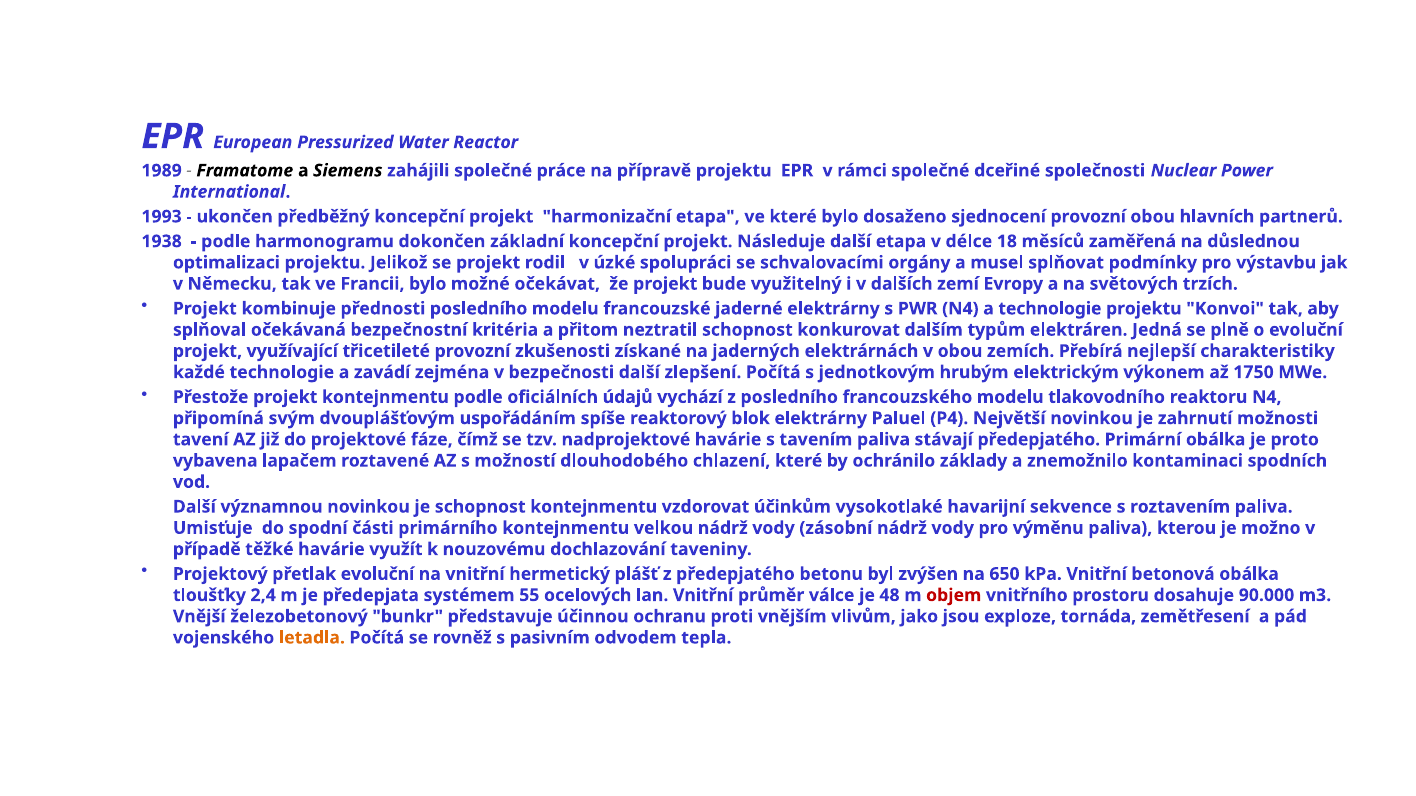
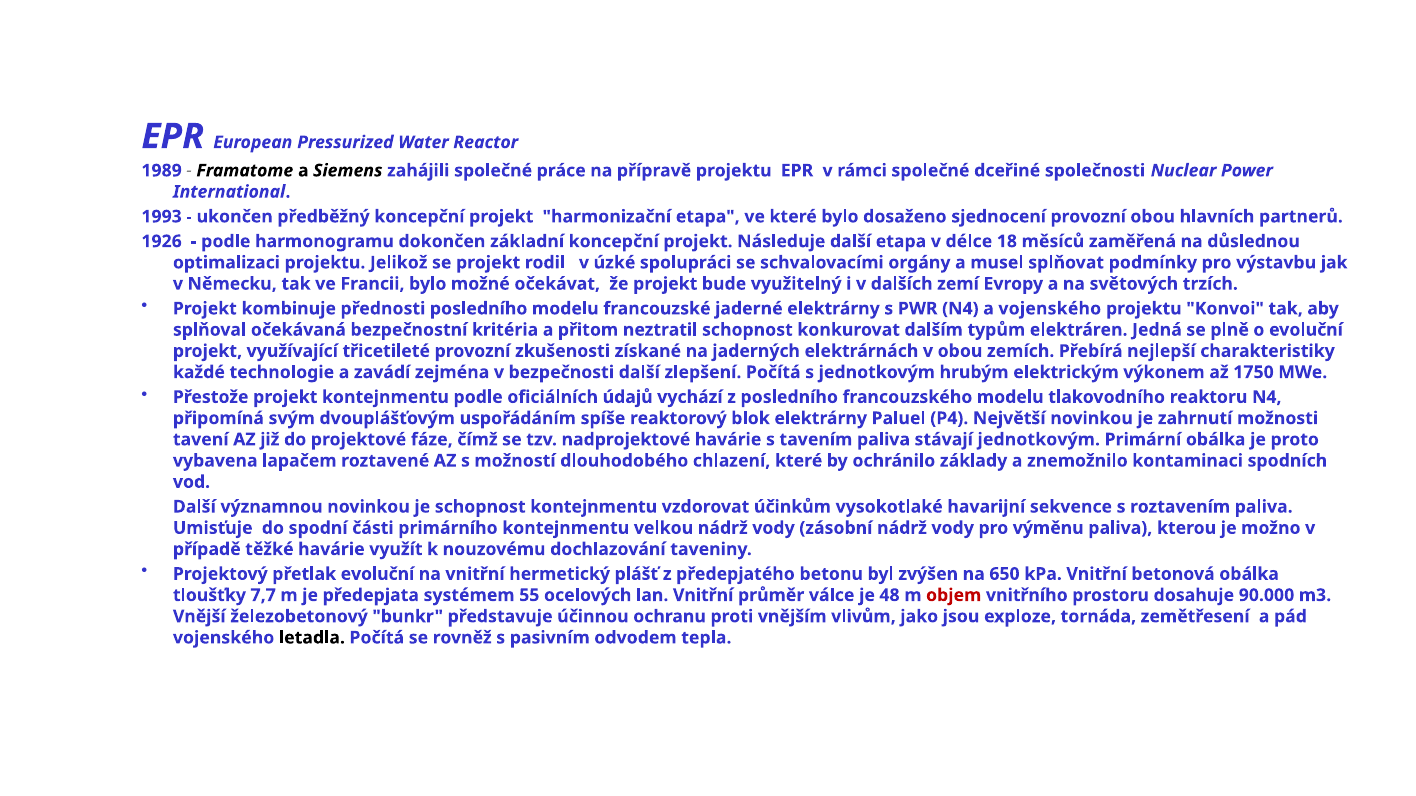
1938: 1938 -> 1926
a technologie: technologie -> vojenského
stávají předepjatého: předepjatého -> jednotkovým
2,4: 2,4 -> 7,7
letadla colour: orange -> black
